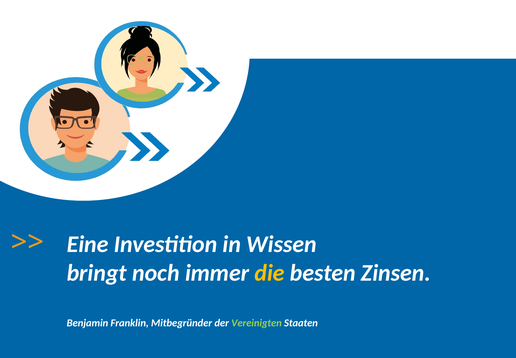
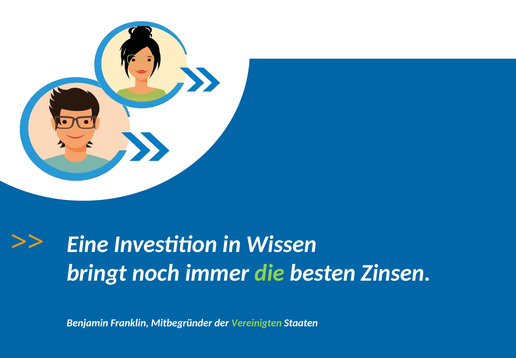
die colour: yellow -> light green
